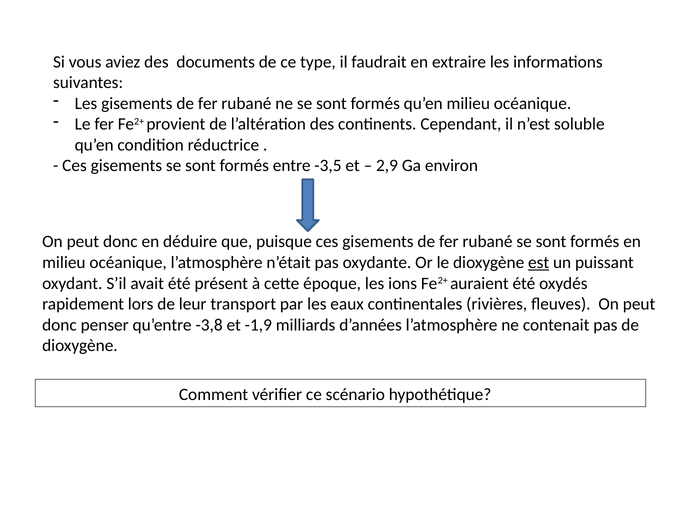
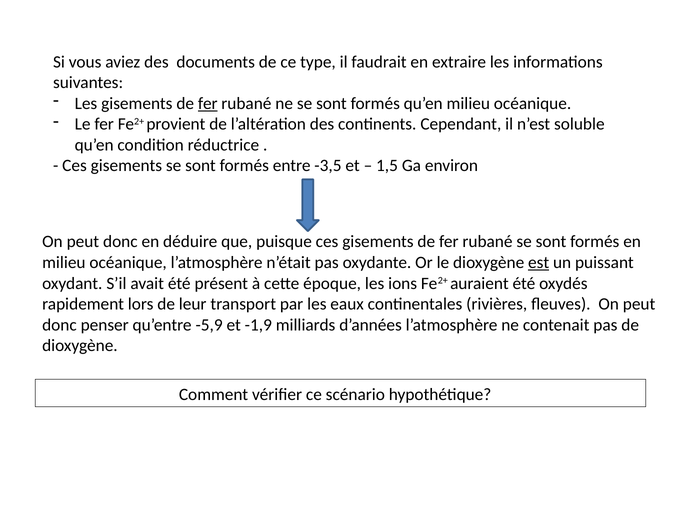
fer at (208, 103) underline: none -> present
2,9: 2,9 -> 1,5
-3,8: -3,8 -> -5,9
